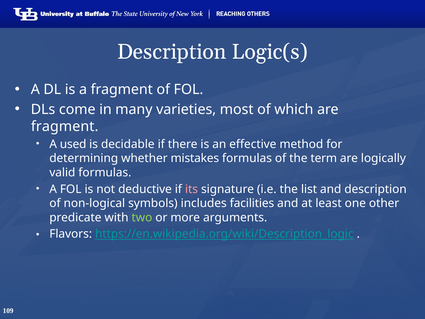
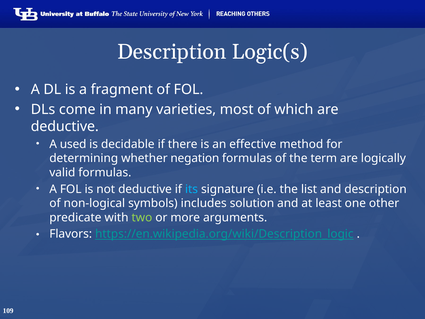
fragment at (65, 126): fragment -> deductive
mistakes: mistakes -> negation
its colour: pink -> light blue
facilities: facilities -> solution
